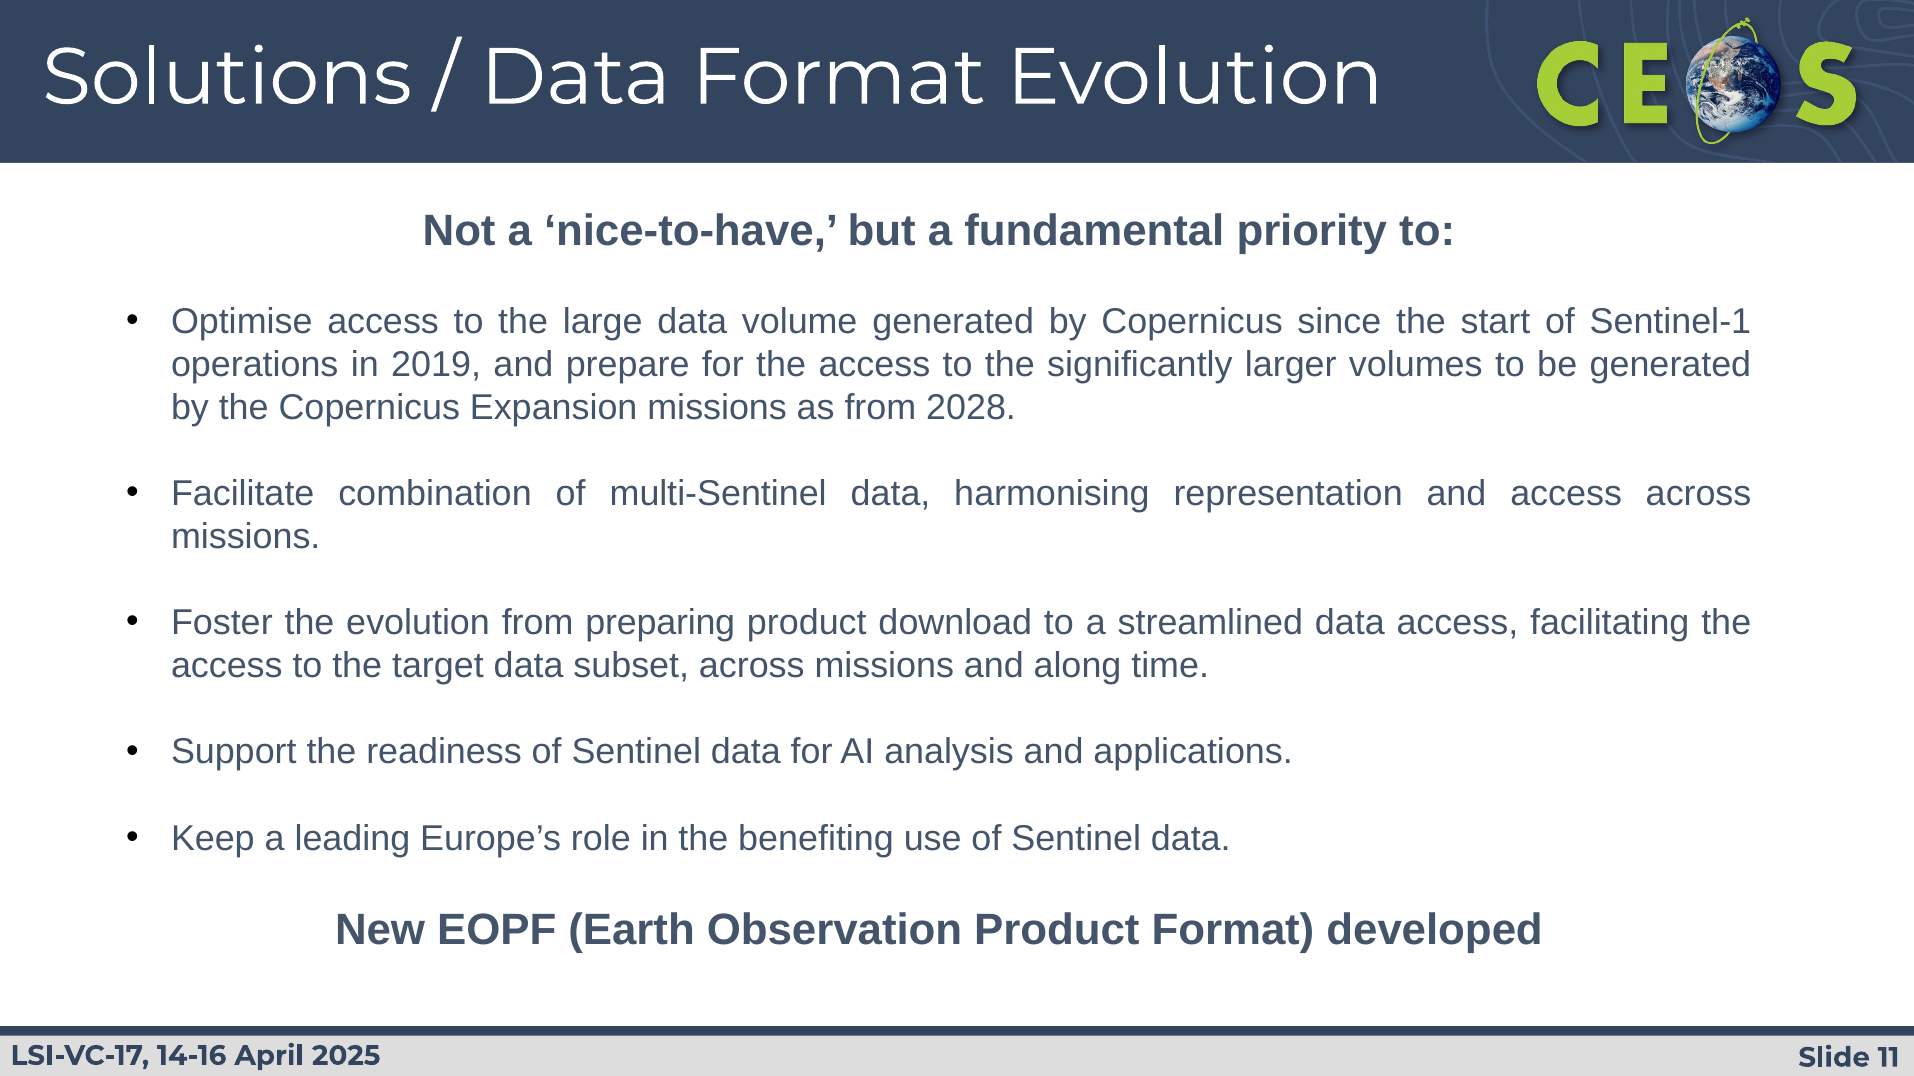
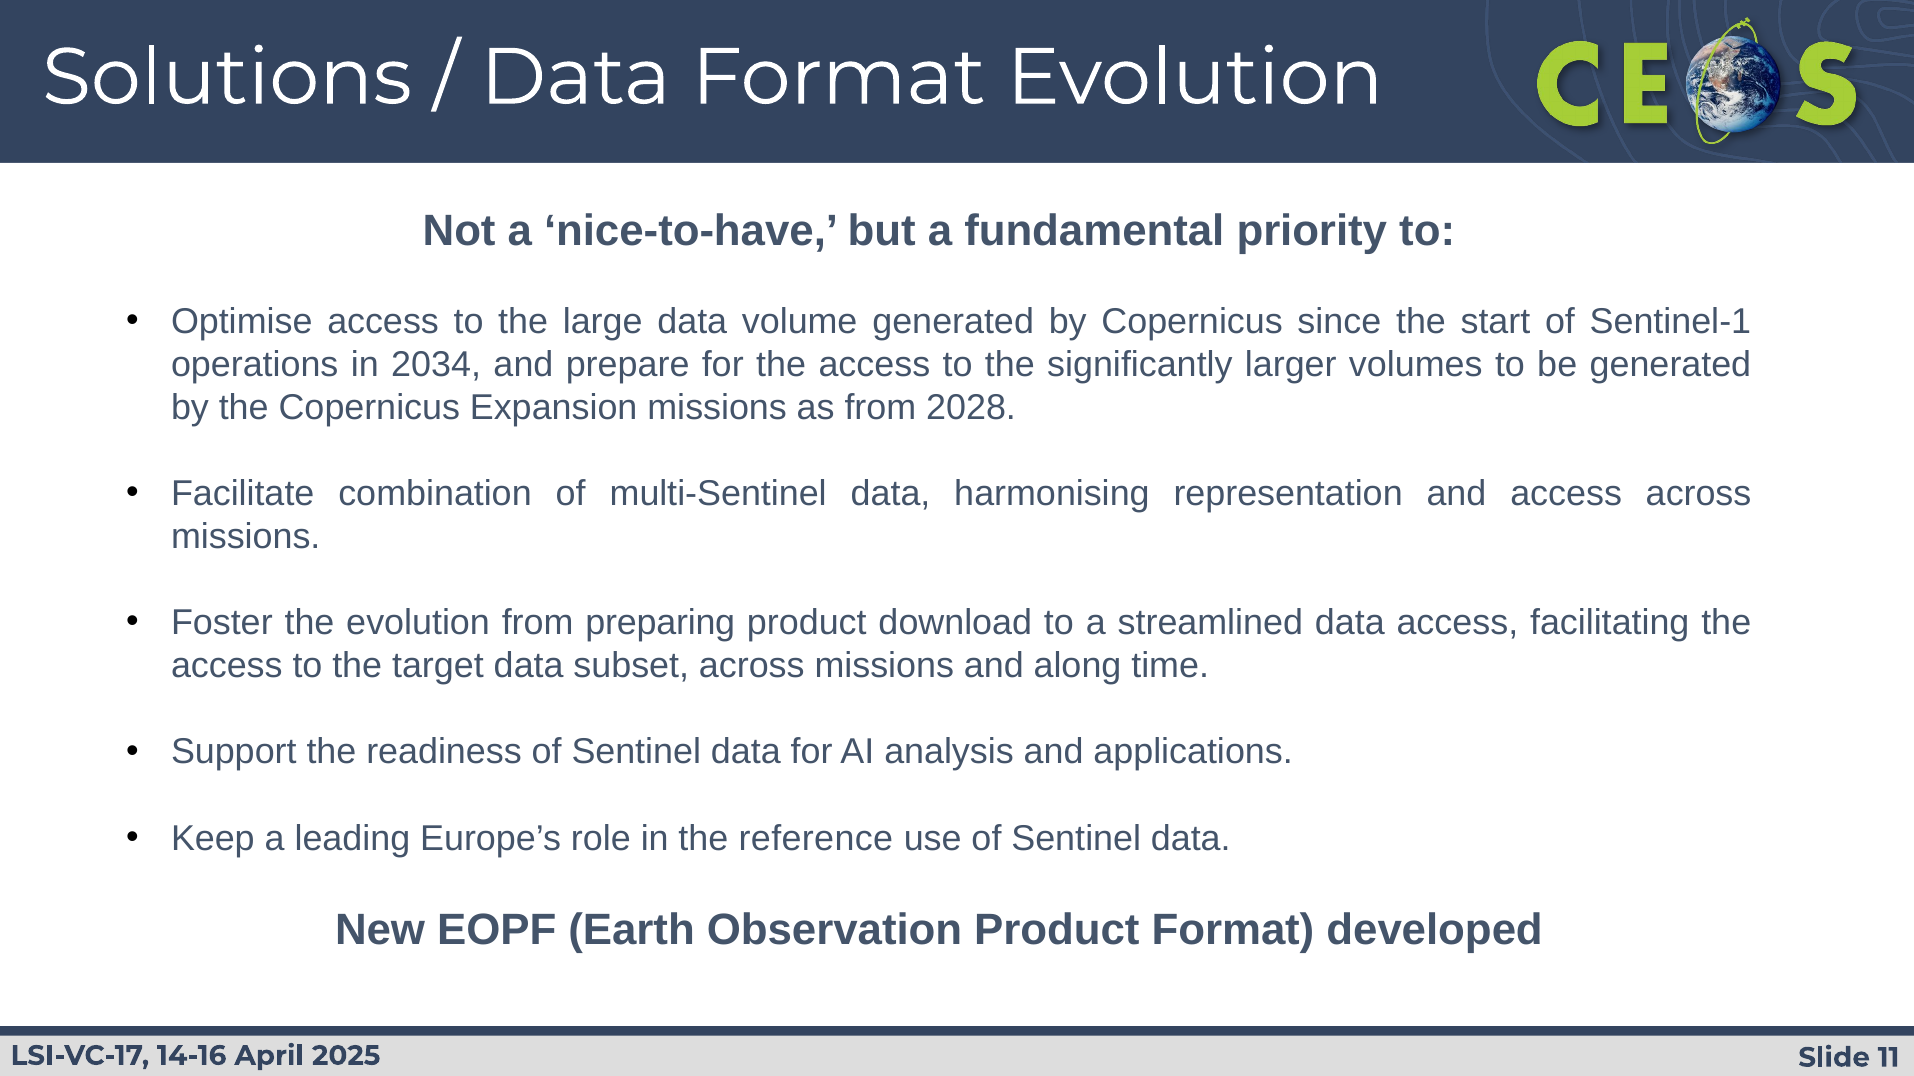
2019: 2019 -> 2034
benefiting: benefiting -> reference
